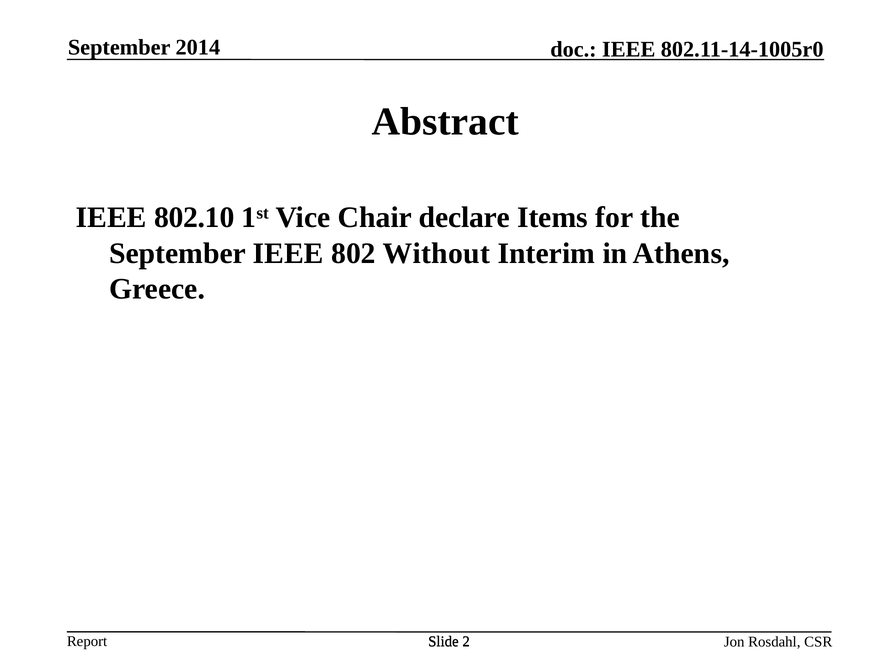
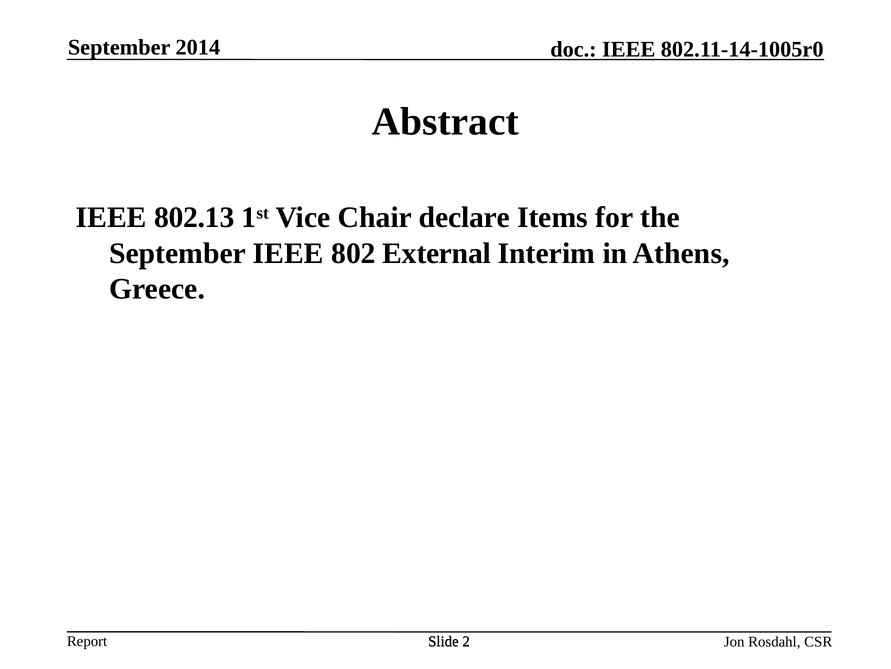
802.10: 802.10 -> 802.13
Without: Without -> External
